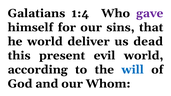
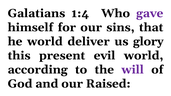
dead: dead -> glory
will colour: blue -> purple
Whom: Whom -> Raised
